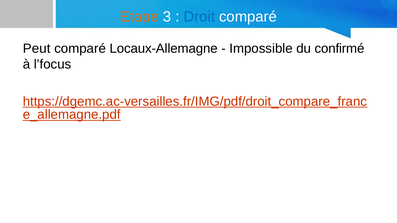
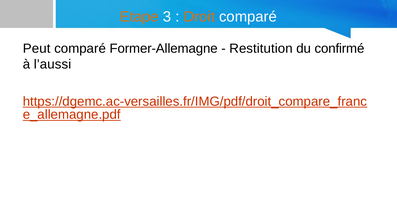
Droit colour: blue -> orange
Locaux-Allemagne: Locaux-Allemagne -> Former-Allemagne
Impossible: Impossible -> Restitution
l’focus: l’focus -> l’aussi
